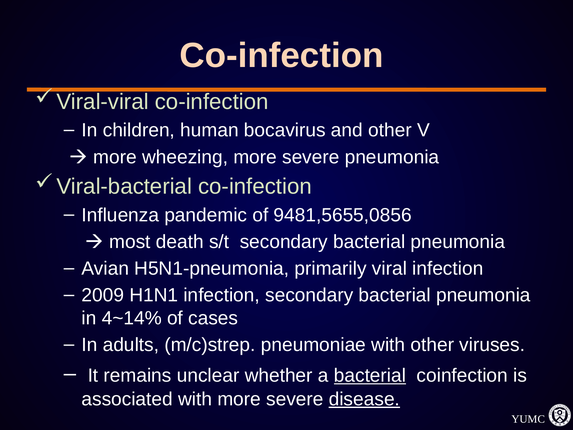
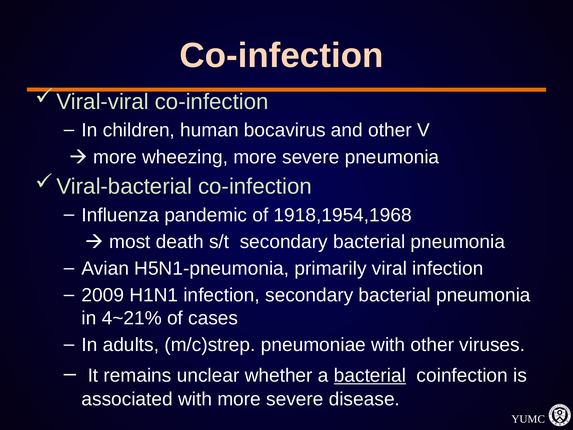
9481,5655,0856: 9481,5655,0856 -> 1918,1954,1968
4~14%: 4~14% -> 4~21%
disease underline: present -> none
